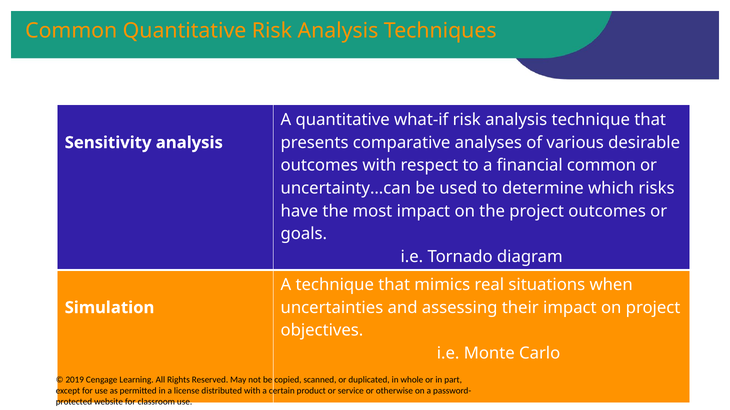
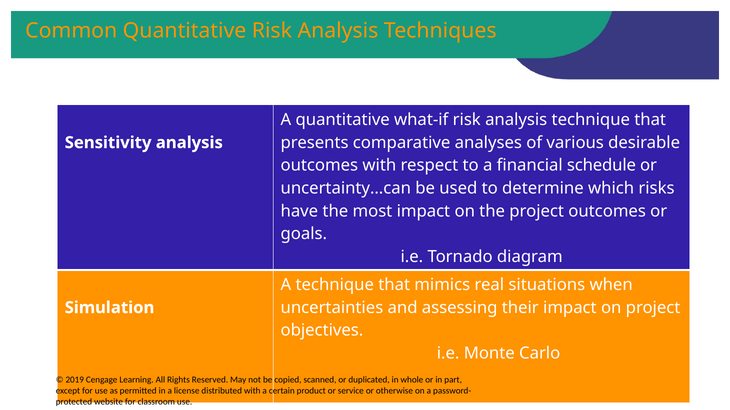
financial common: common -> schedule
